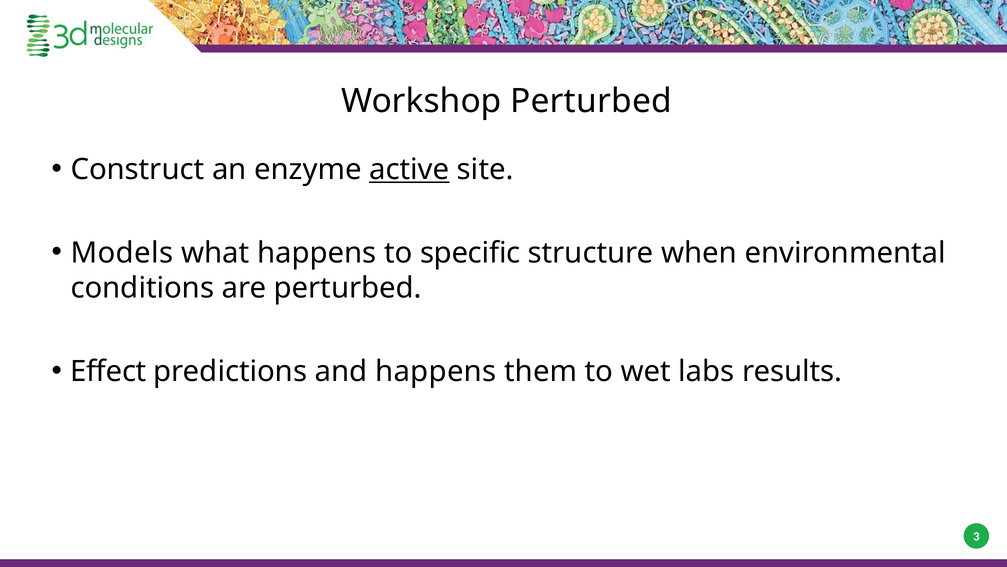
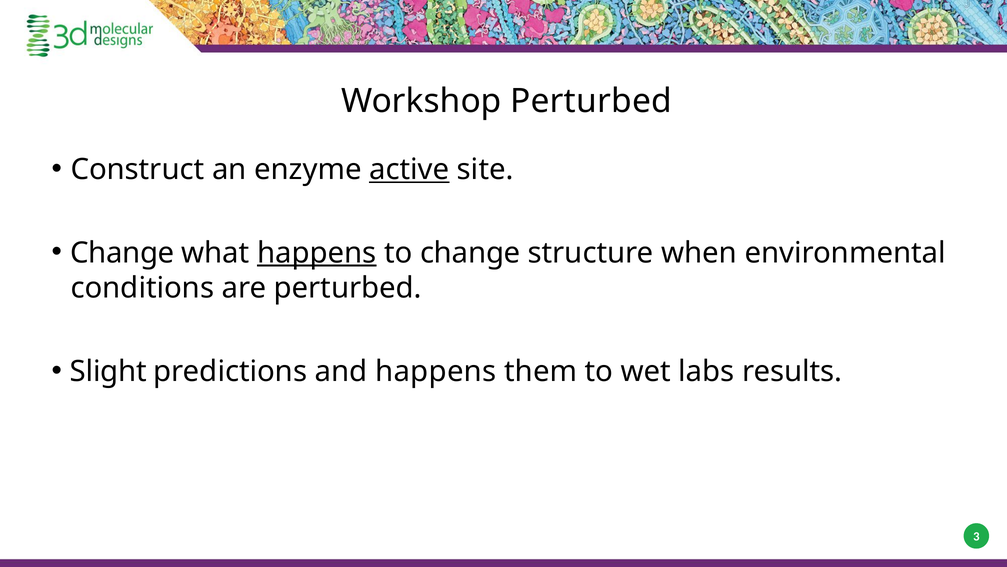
Models at (122, 253): Models -> Change
happens at (317, 253) underline: none -> present
to specific: specific -> change
Effect: Effect -> Slight
